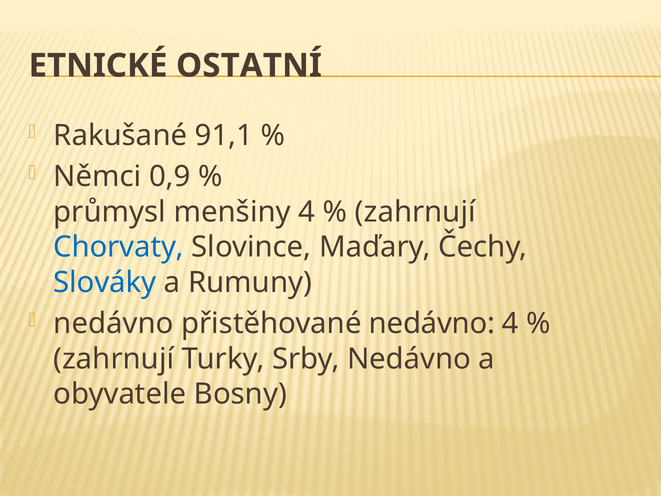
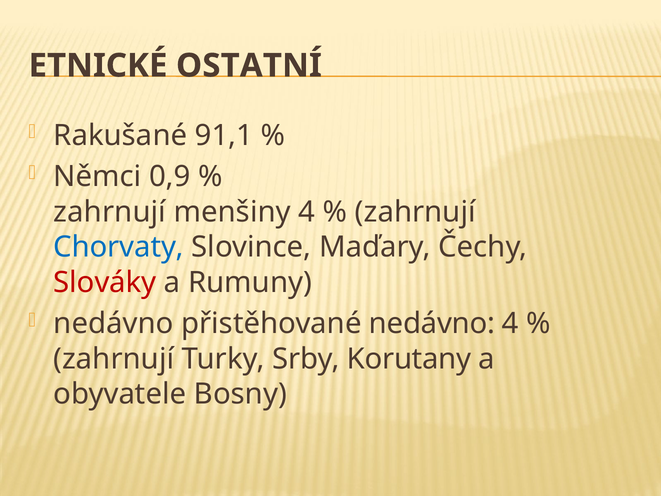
průmysl at (110, 212): průmysl -> zahrnují
Slováky colour: blue -> red
Srby Nedávno: Nedávno -> Korutany
